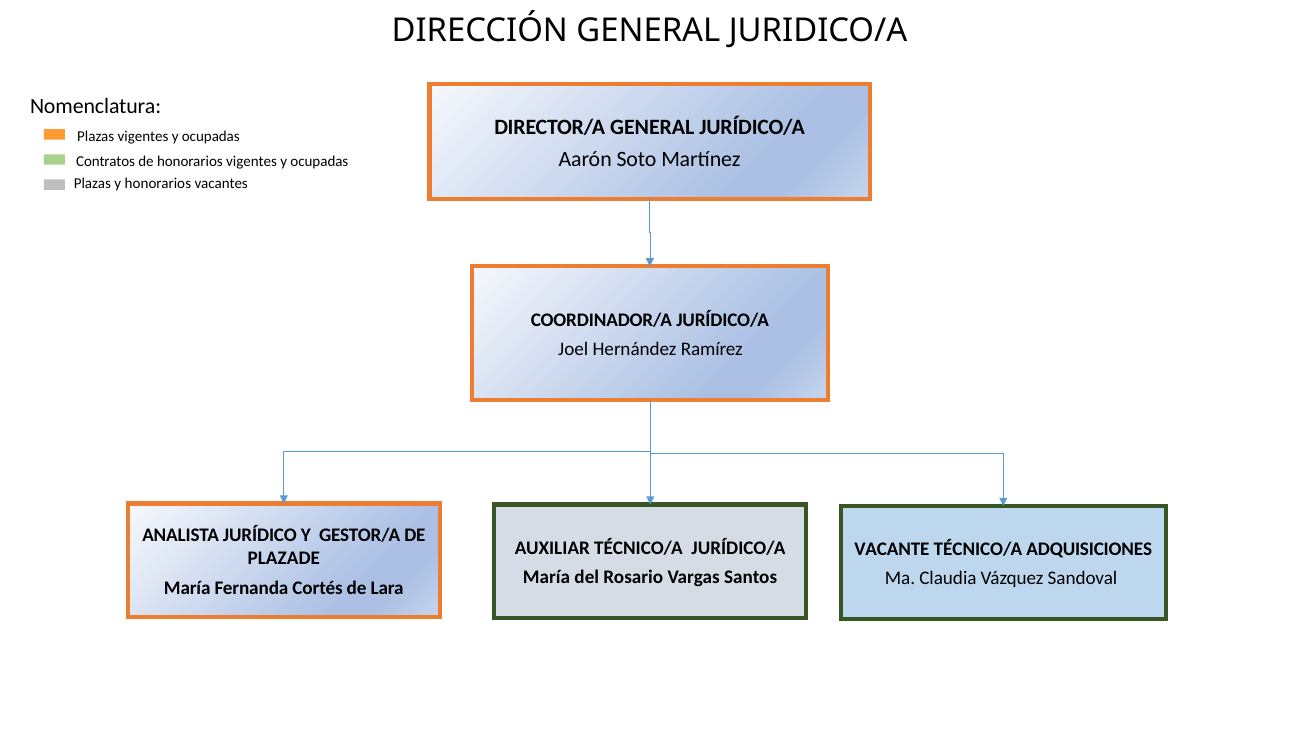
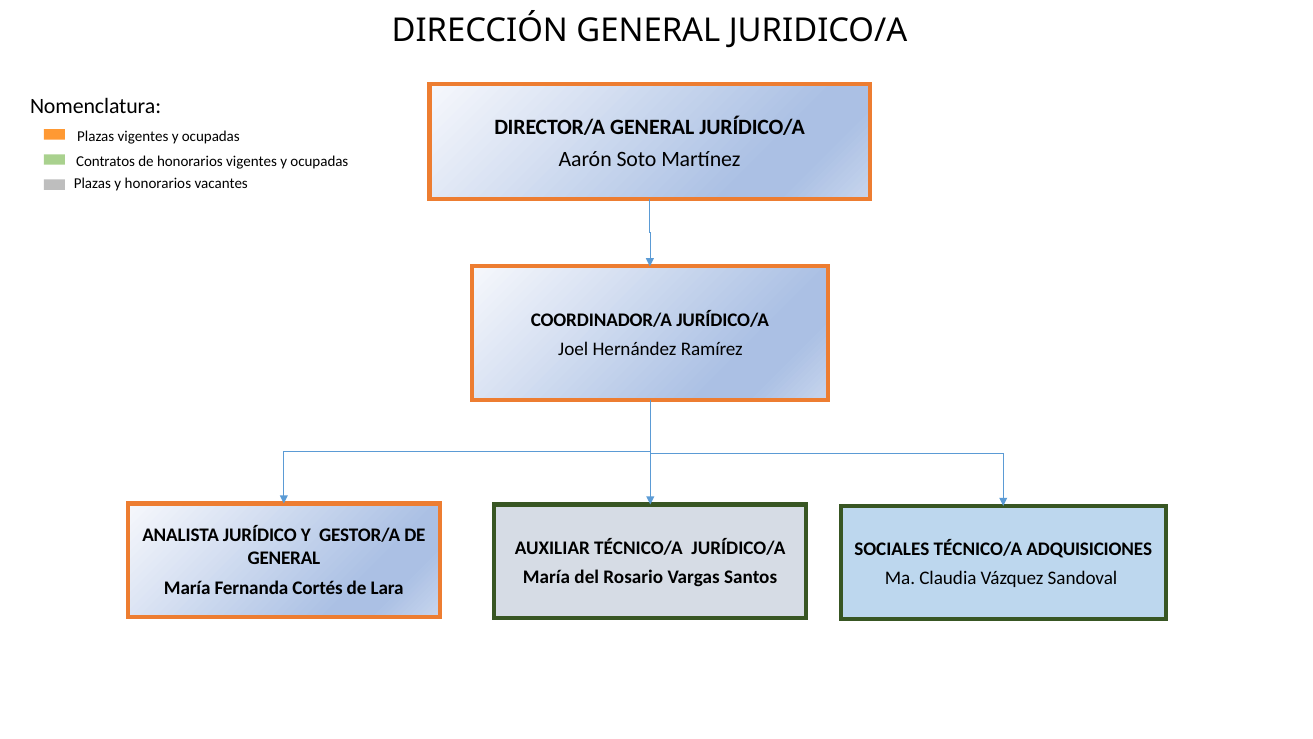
VACANTE: VACANTE -> SOCIALES
PLAZADE at (284, 558): PLAZADE -> GENERAL
